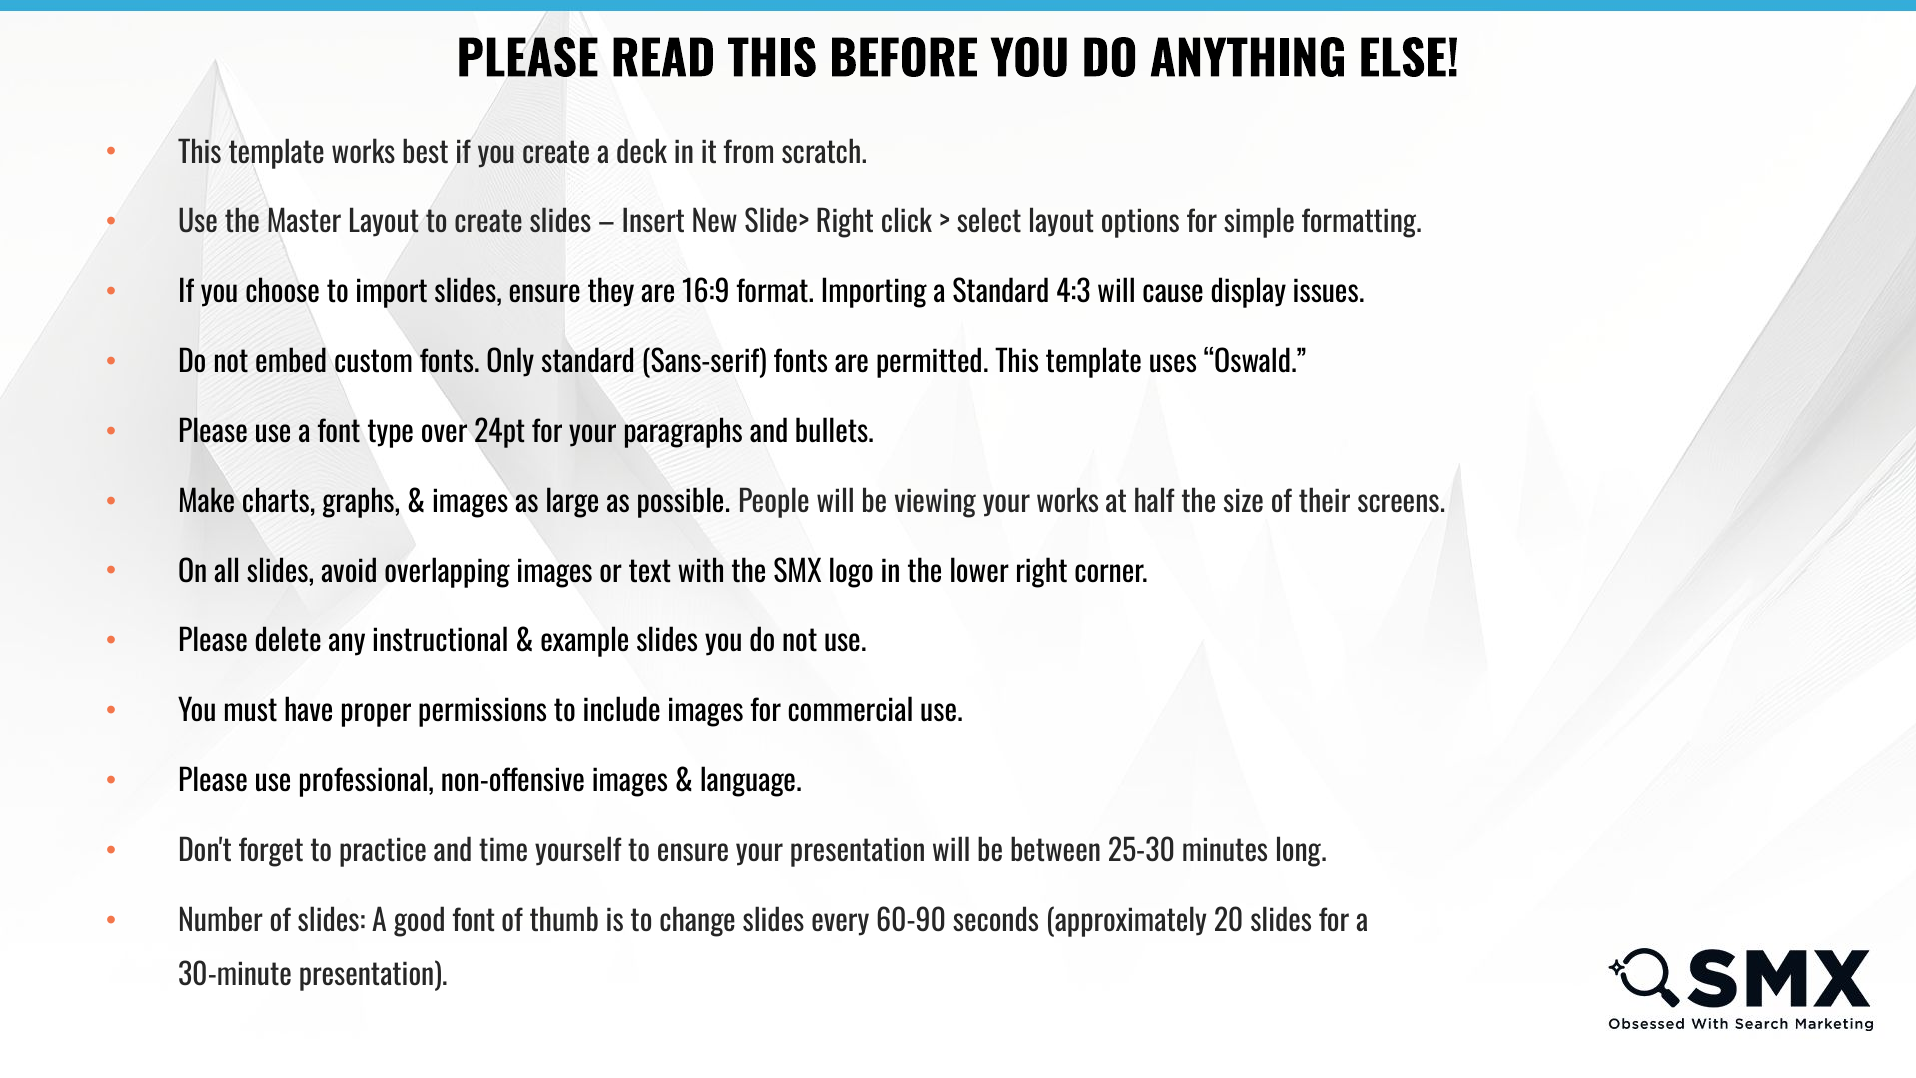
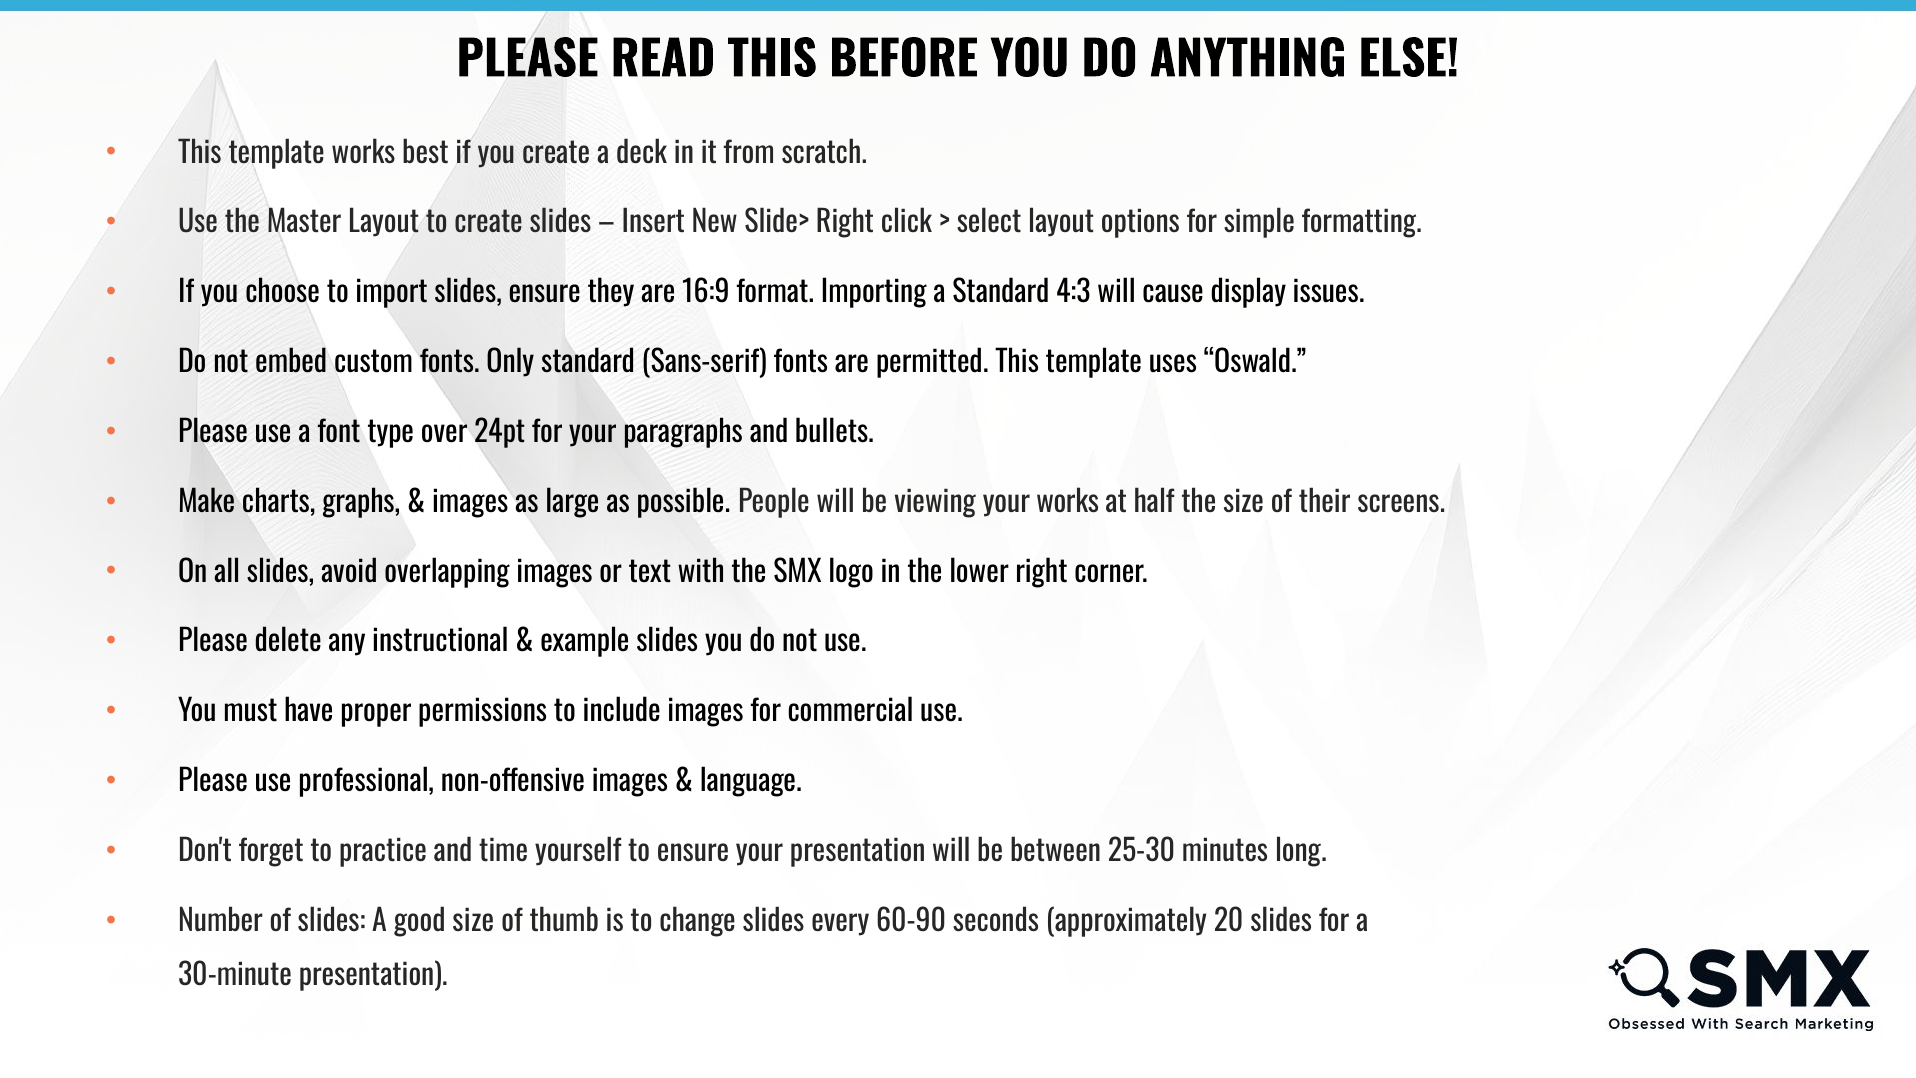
good font: font -> size
